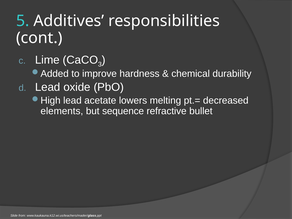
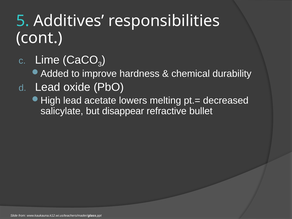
elements: elements -> salicylate
sequence: sequence -> disappear
